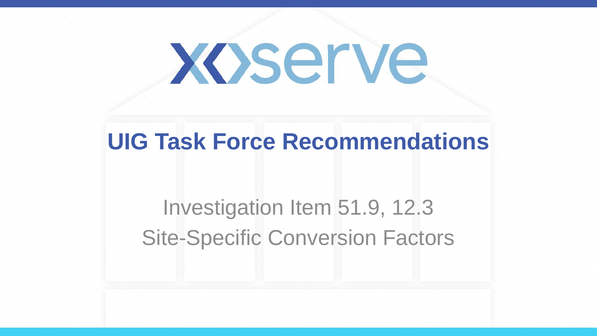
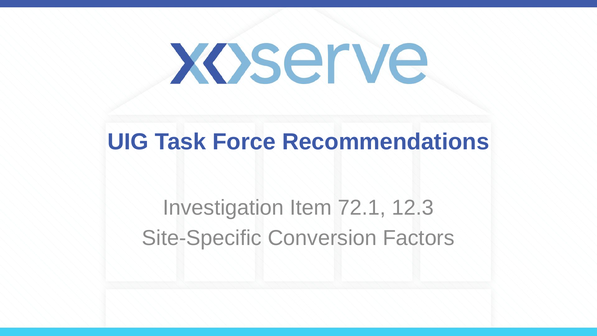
51.9: 51.9 -> 72.1
